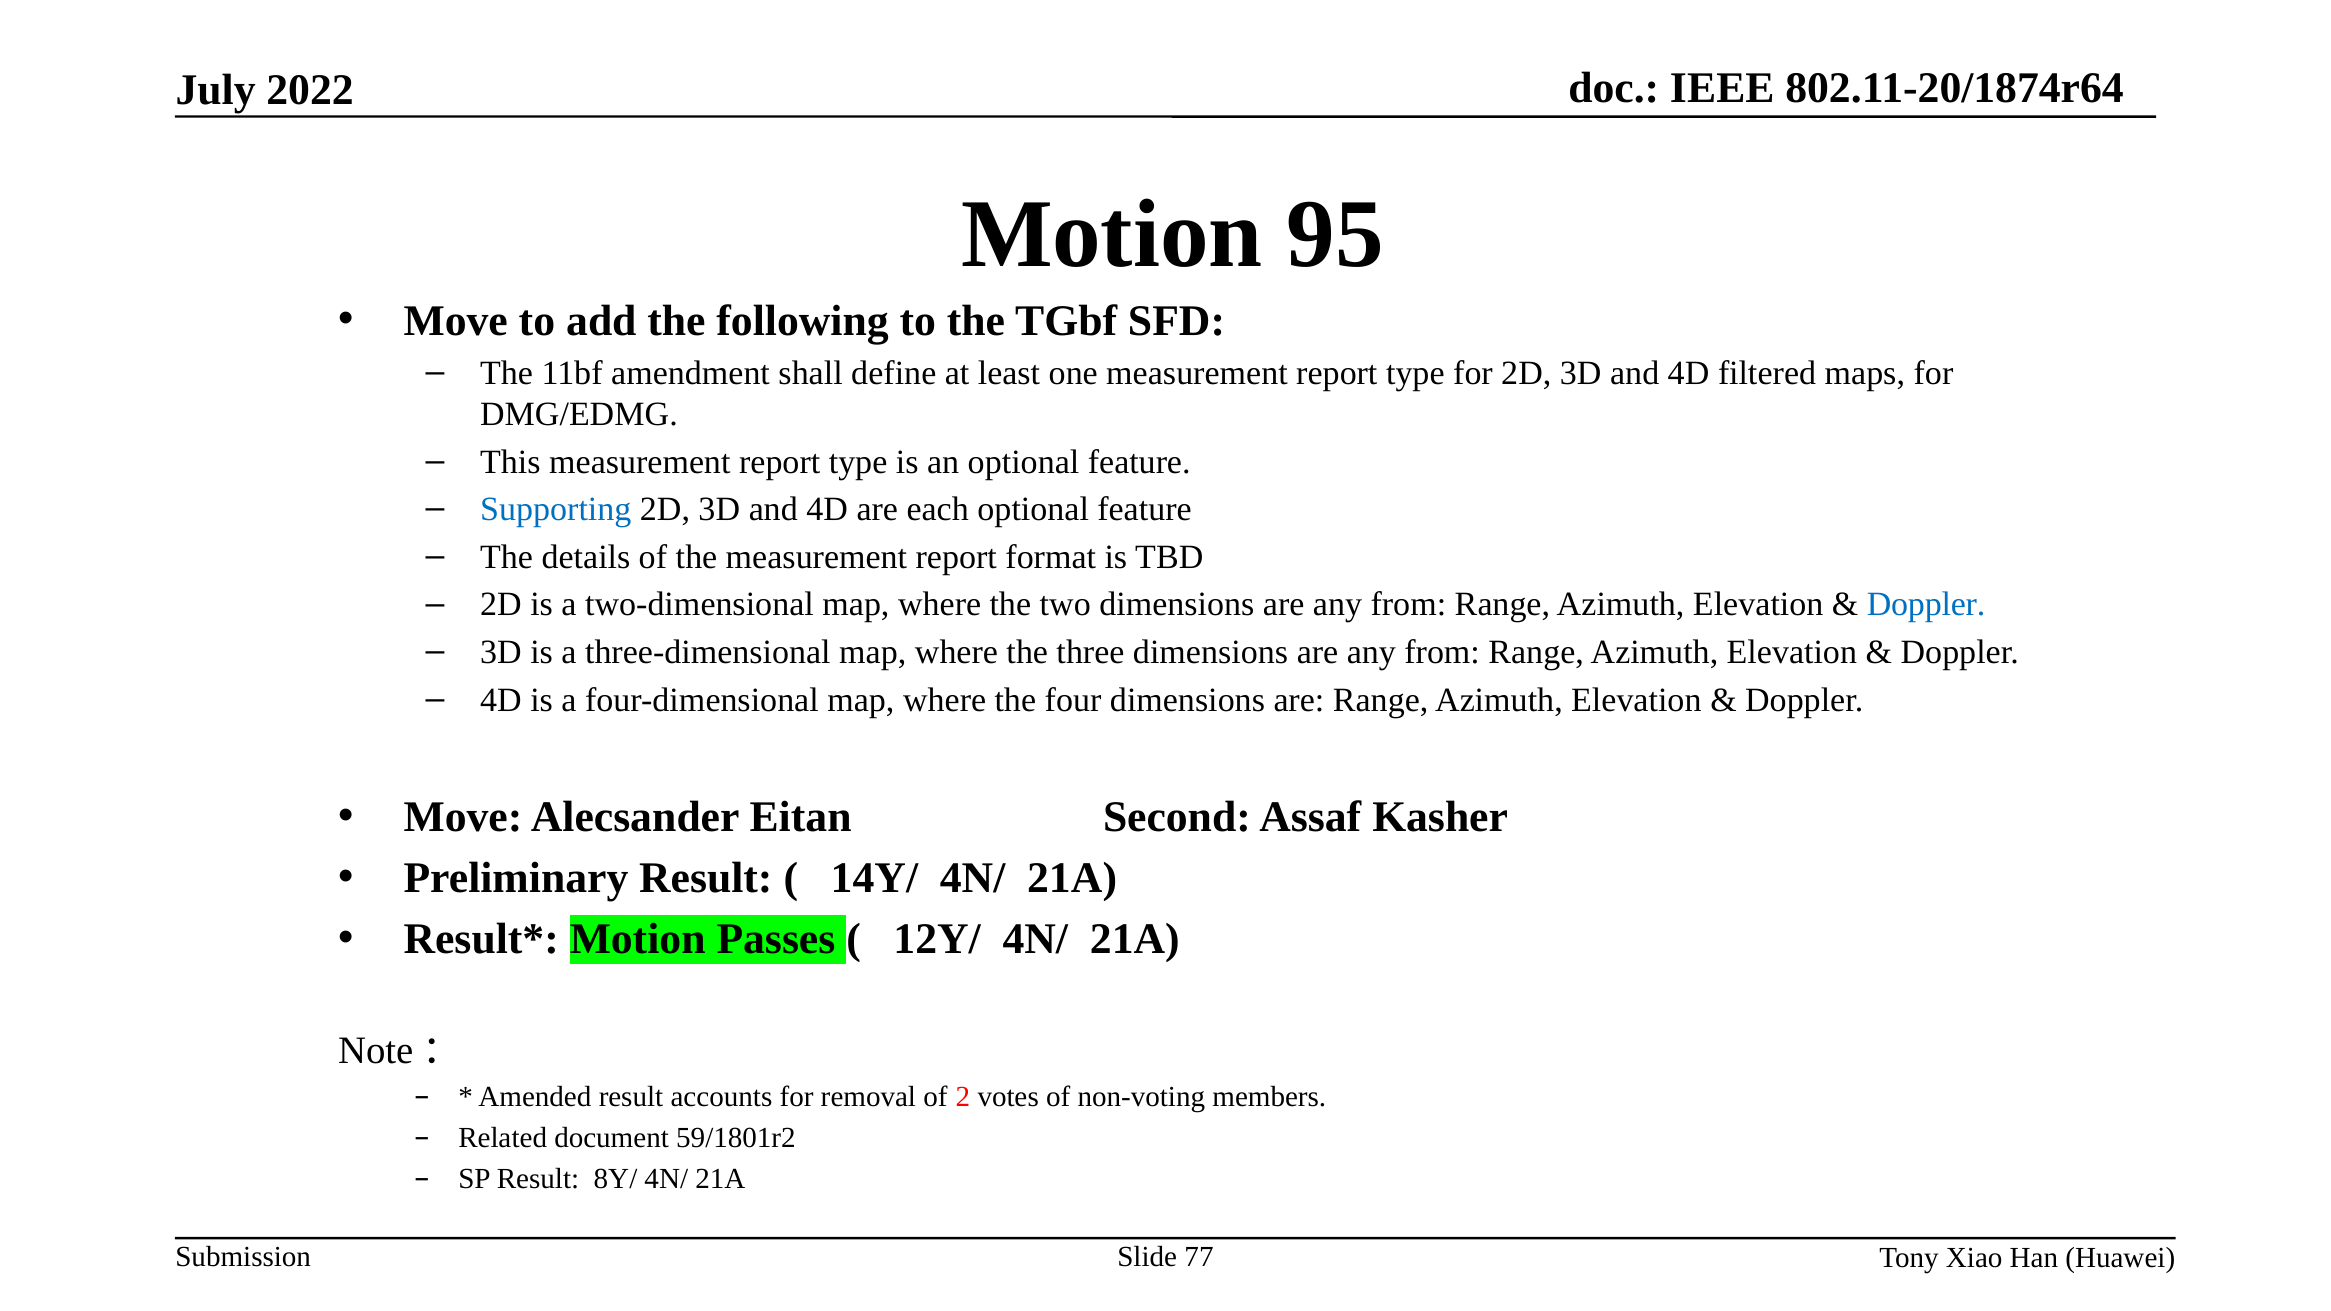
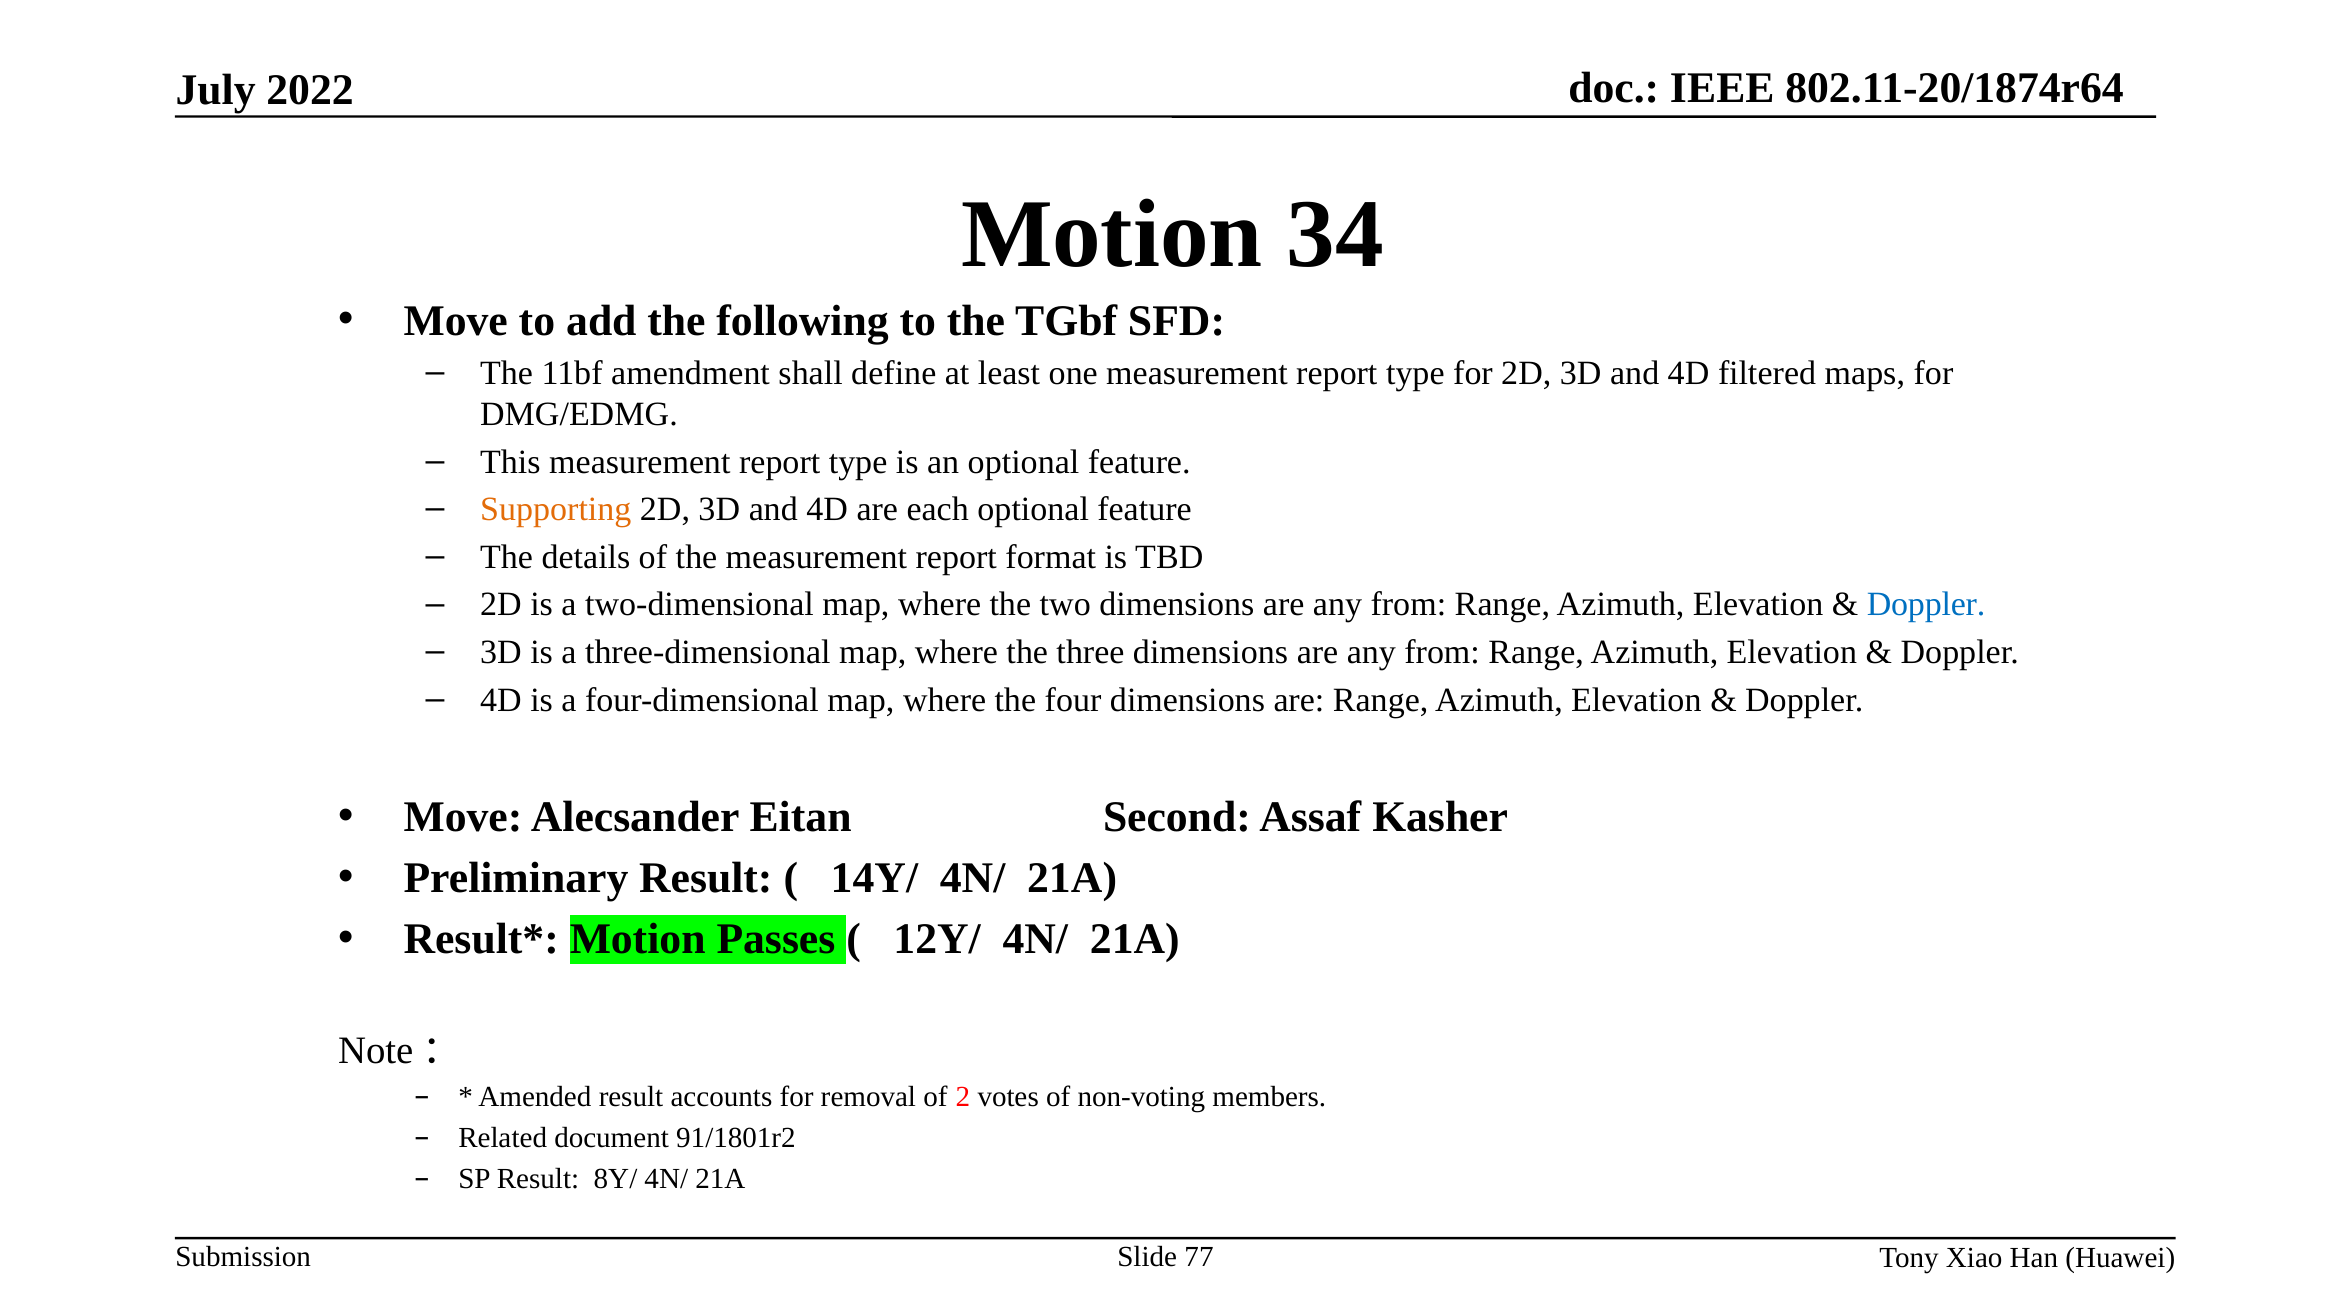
95: 95 -> 34
Supporting colour: blue -> orange
59/1801r2: 59/1801r2 -> 91/1801r2
